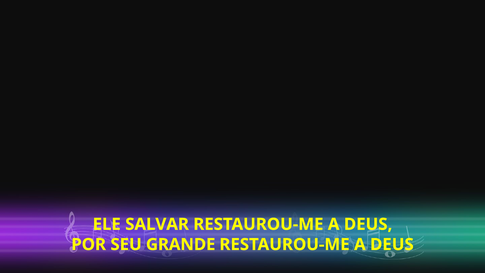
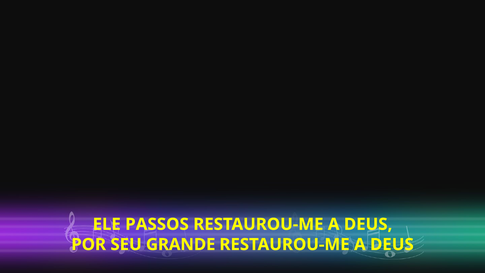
SALVAR: SALVAR -> PASSOS
